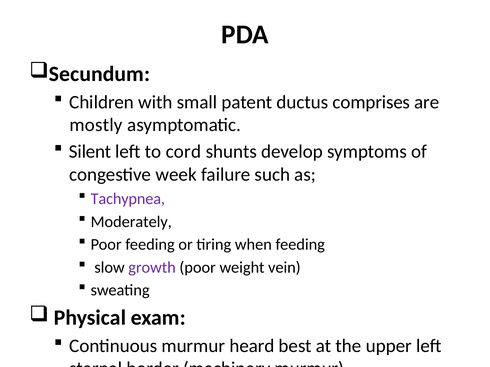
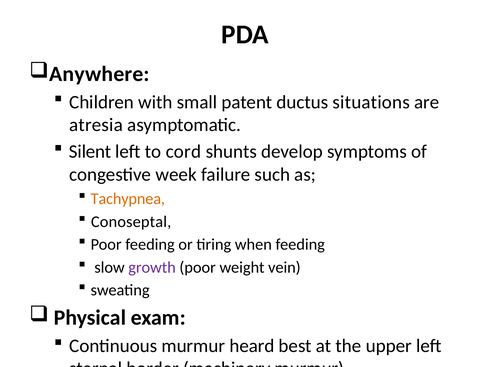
Secundum: Secundum -> Anywhere
comprises: comprises -> situations
mostly: mostly -> atresia
Tachypnea colour: purple -> orange
Moderately: Moderately -> Conoseptal
